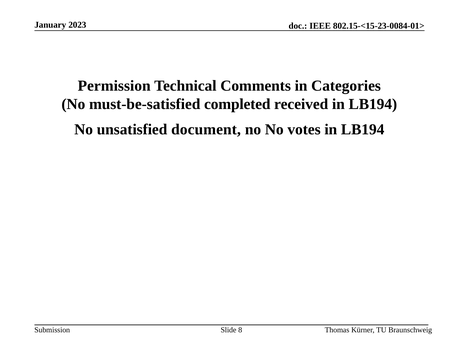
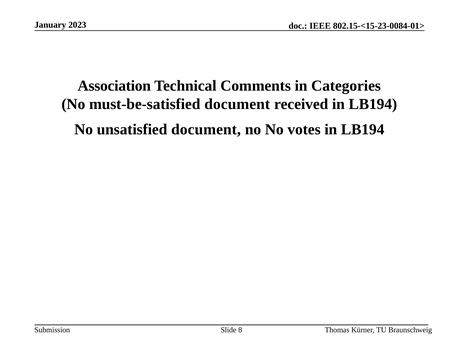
Permission: Permission -> Association
must-be-satisfied completed: completed -> document
